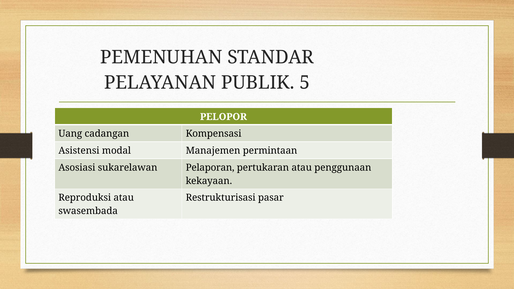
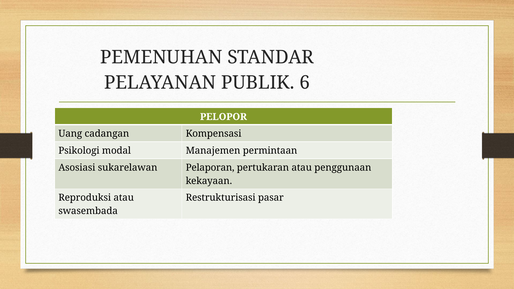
5: 5 -> 6
Asistensi: Asistensi -> Psikologi
